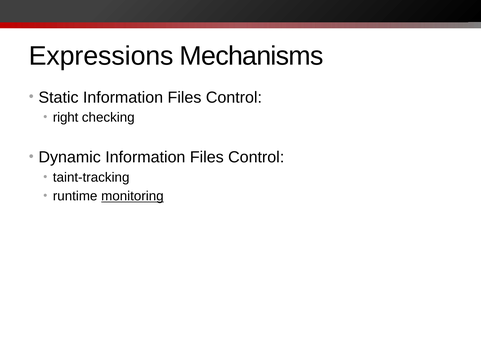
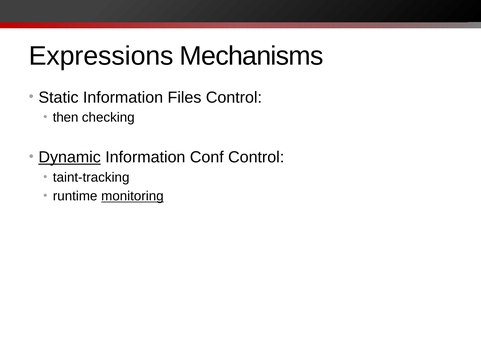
right: right -> then
Dynamic underline: none -> present
Files at (207, 157): Files -> Conf
